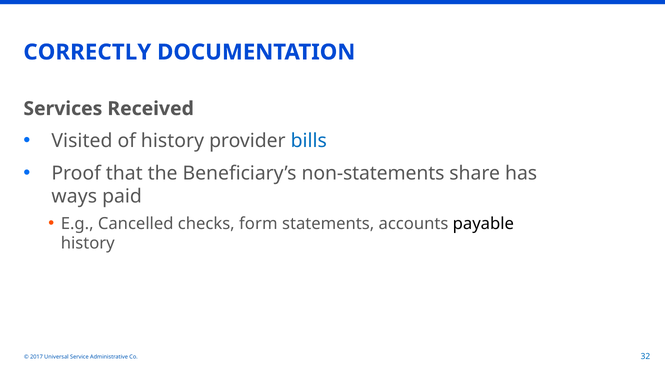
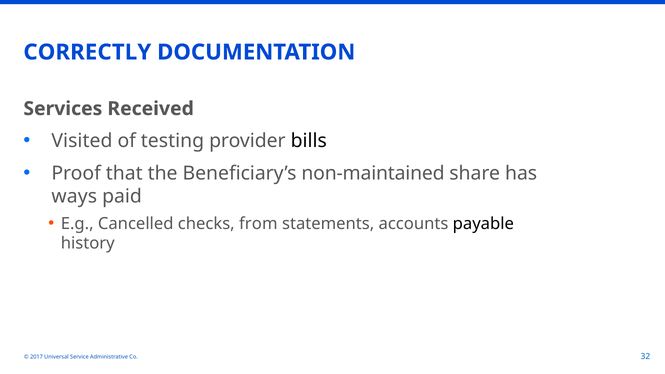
of history: history -> testing
bills colour: blue -> black
non-statements: non-statements -> non-maintained
form: form -> from
